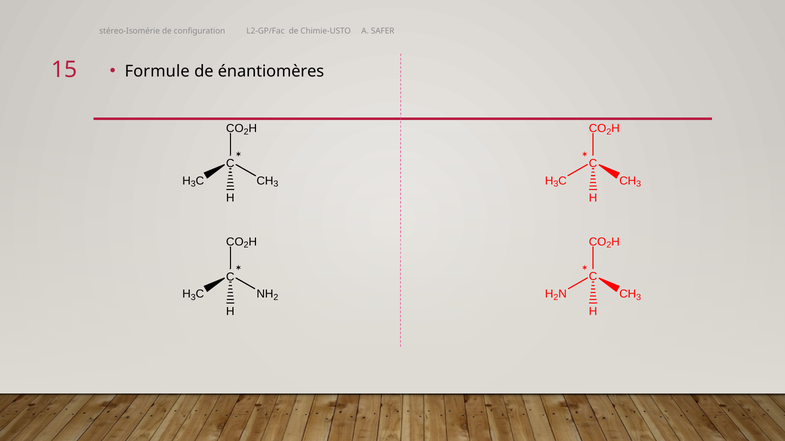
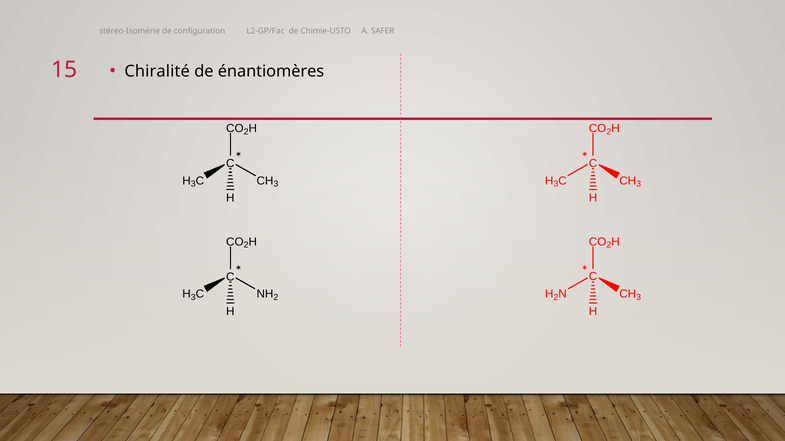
Formule: Formule -> Chiralité
